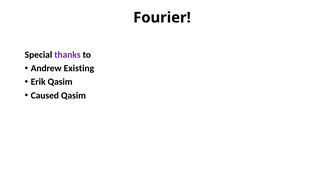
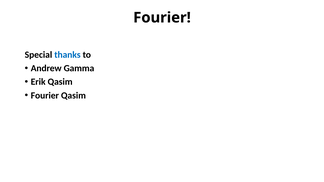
thanks colour: purple -> blue
Existing: Existing -> Gamma
Caused at (45, 96): Caused -> Fourier
